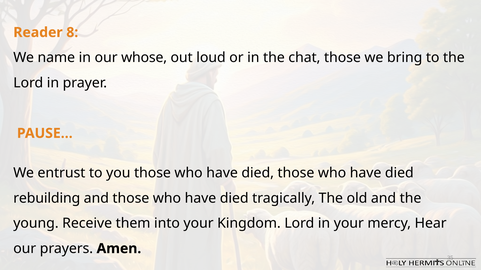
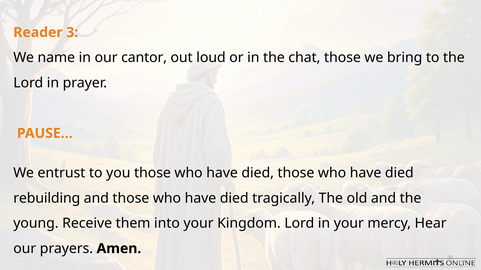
8: 8 -> 3
whose: whose -> cantor
